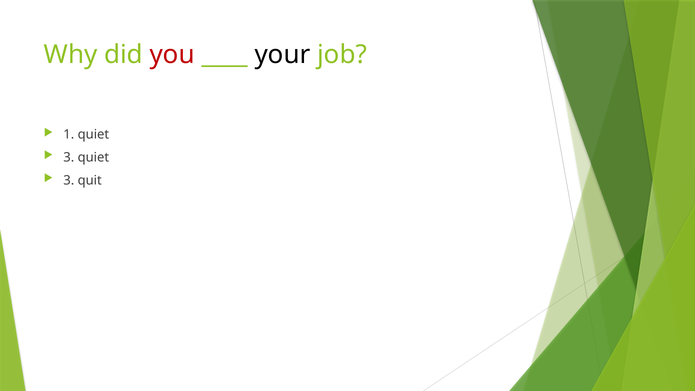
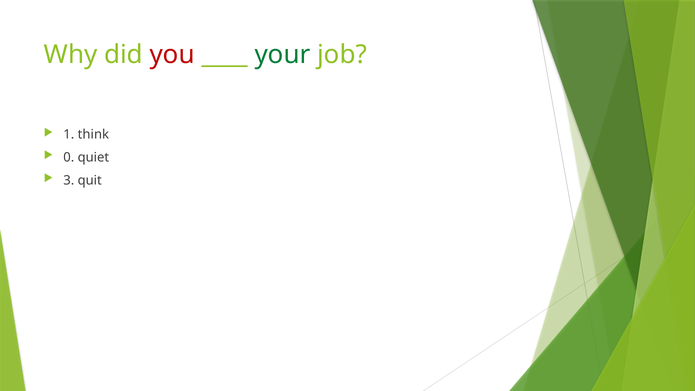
your colour: black -> green
1 quiet: quiet -> think
3 at (69, 157): 3 -> 0
